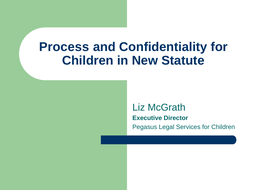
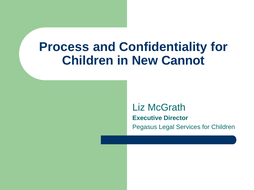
Statute: Statute -> Cannot
